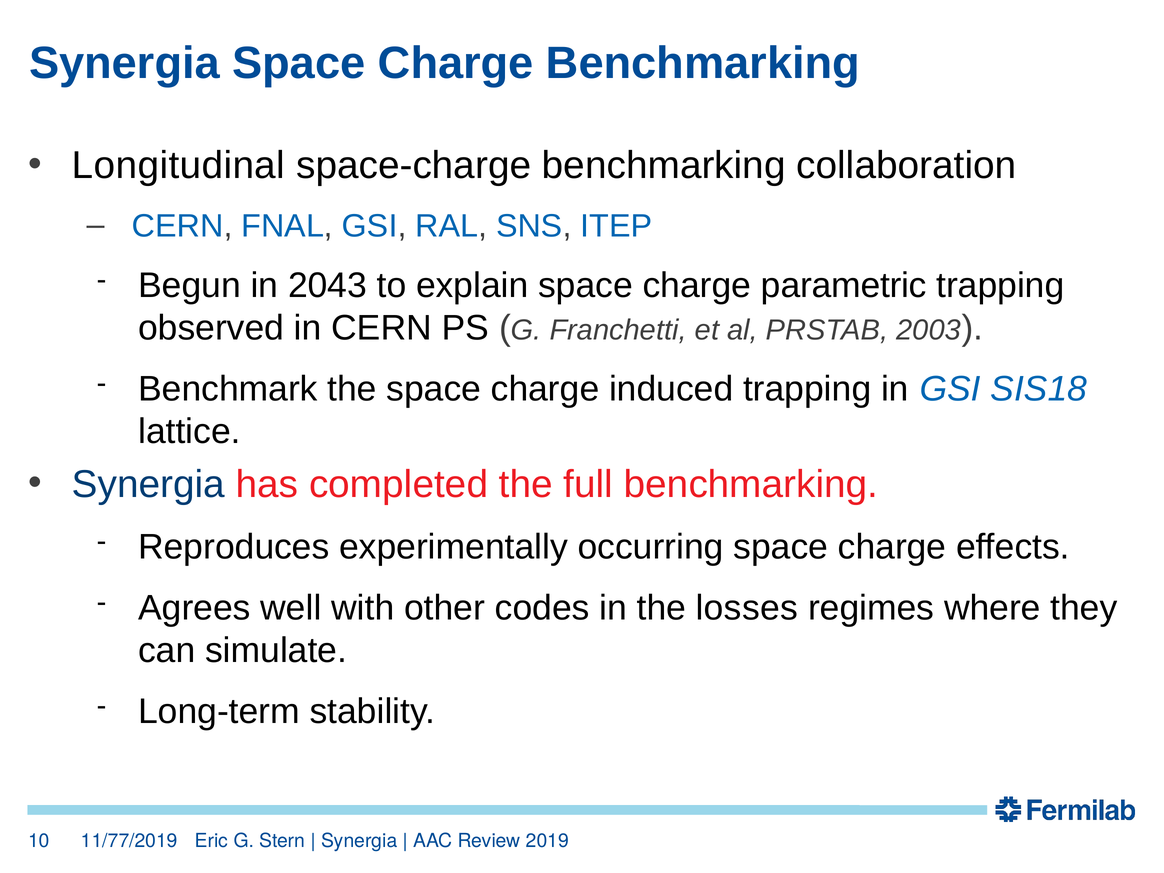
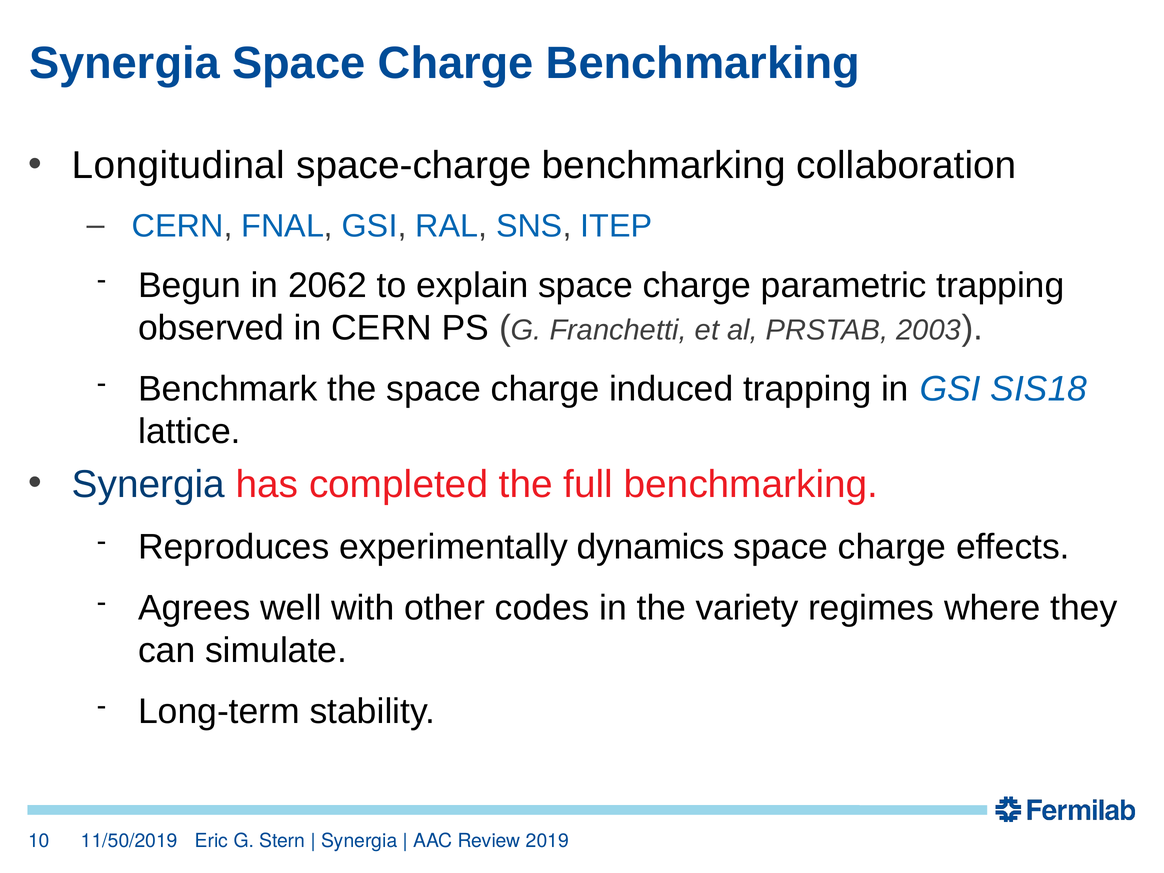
2043: 2043 -> 2062
occurring: occurring -> dynamics
losses: losses -> variety
11/77/2019: 11/77/2019 -> 11/50/2019
